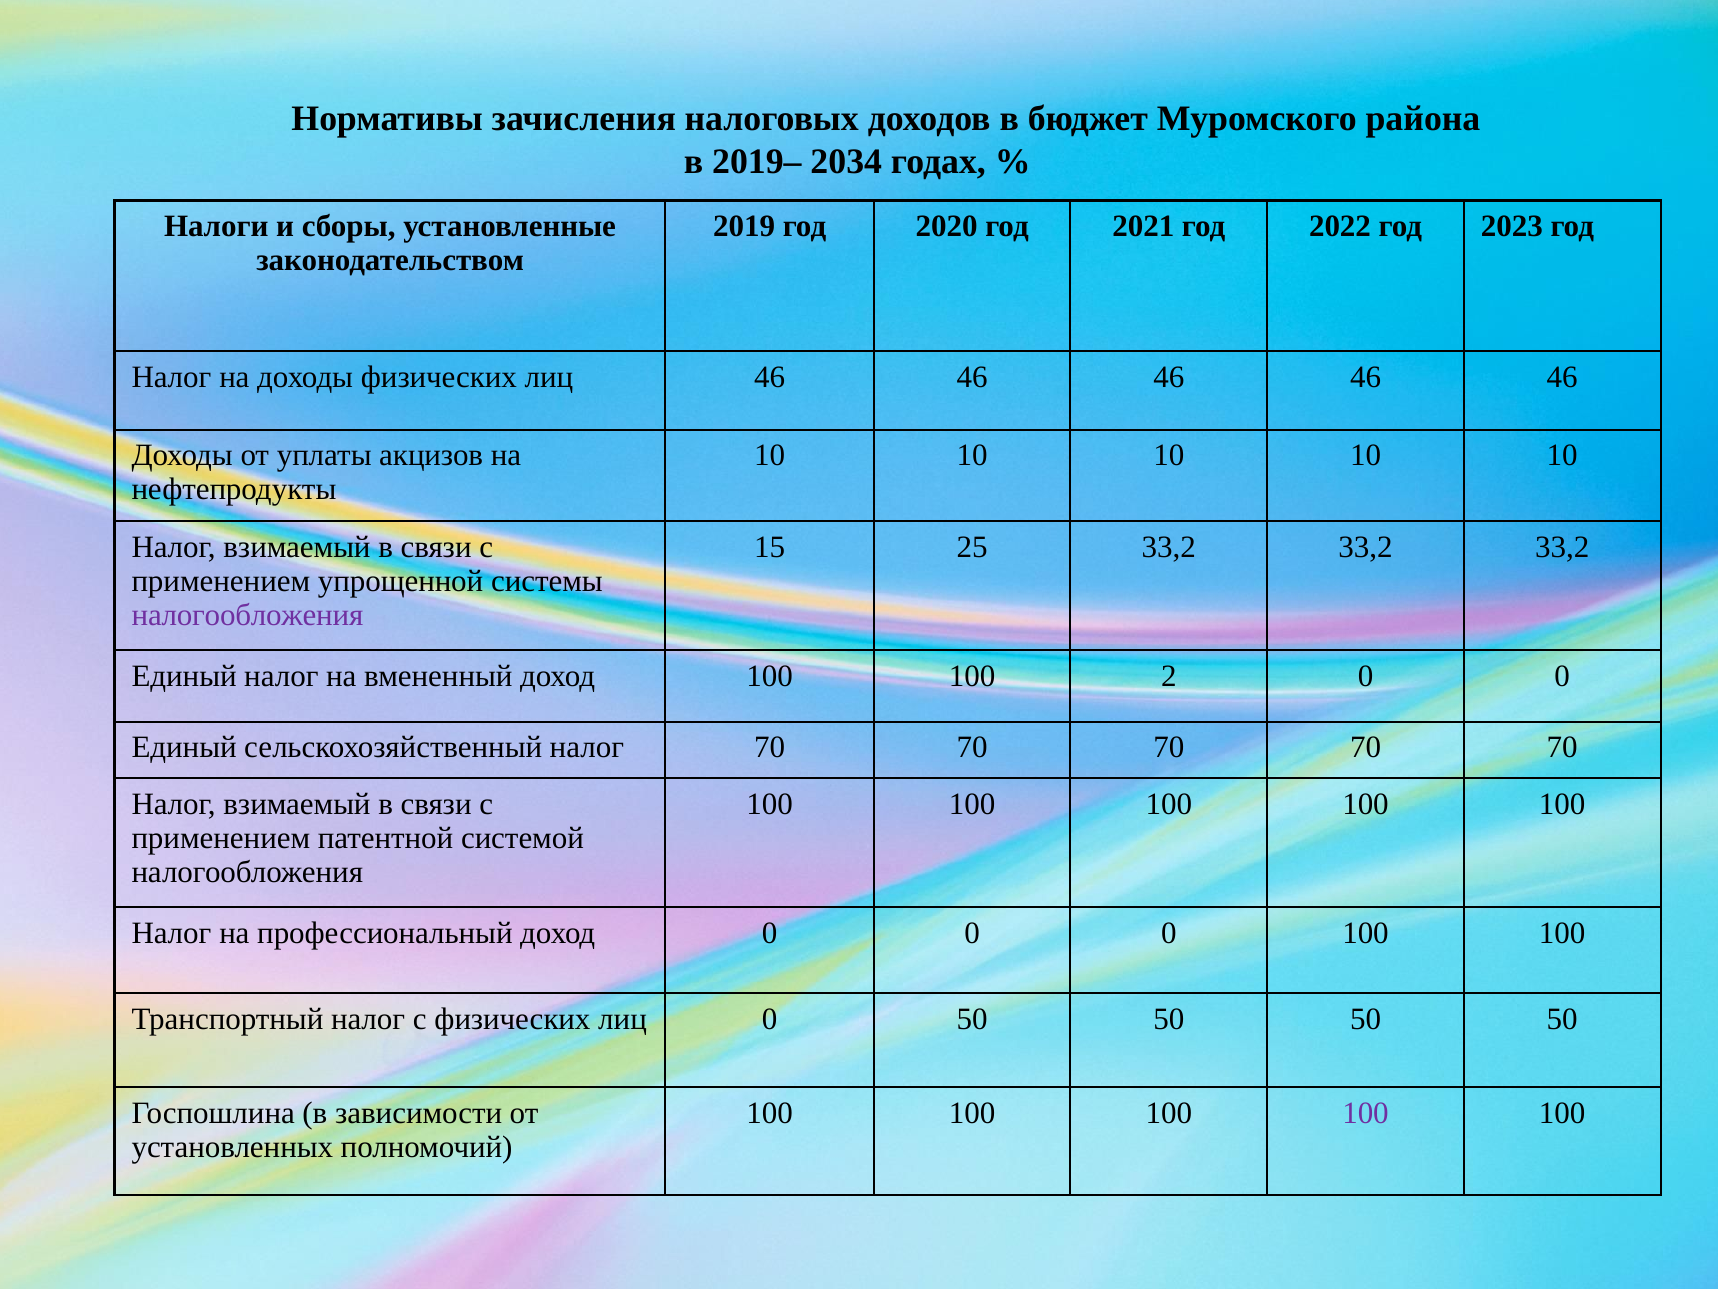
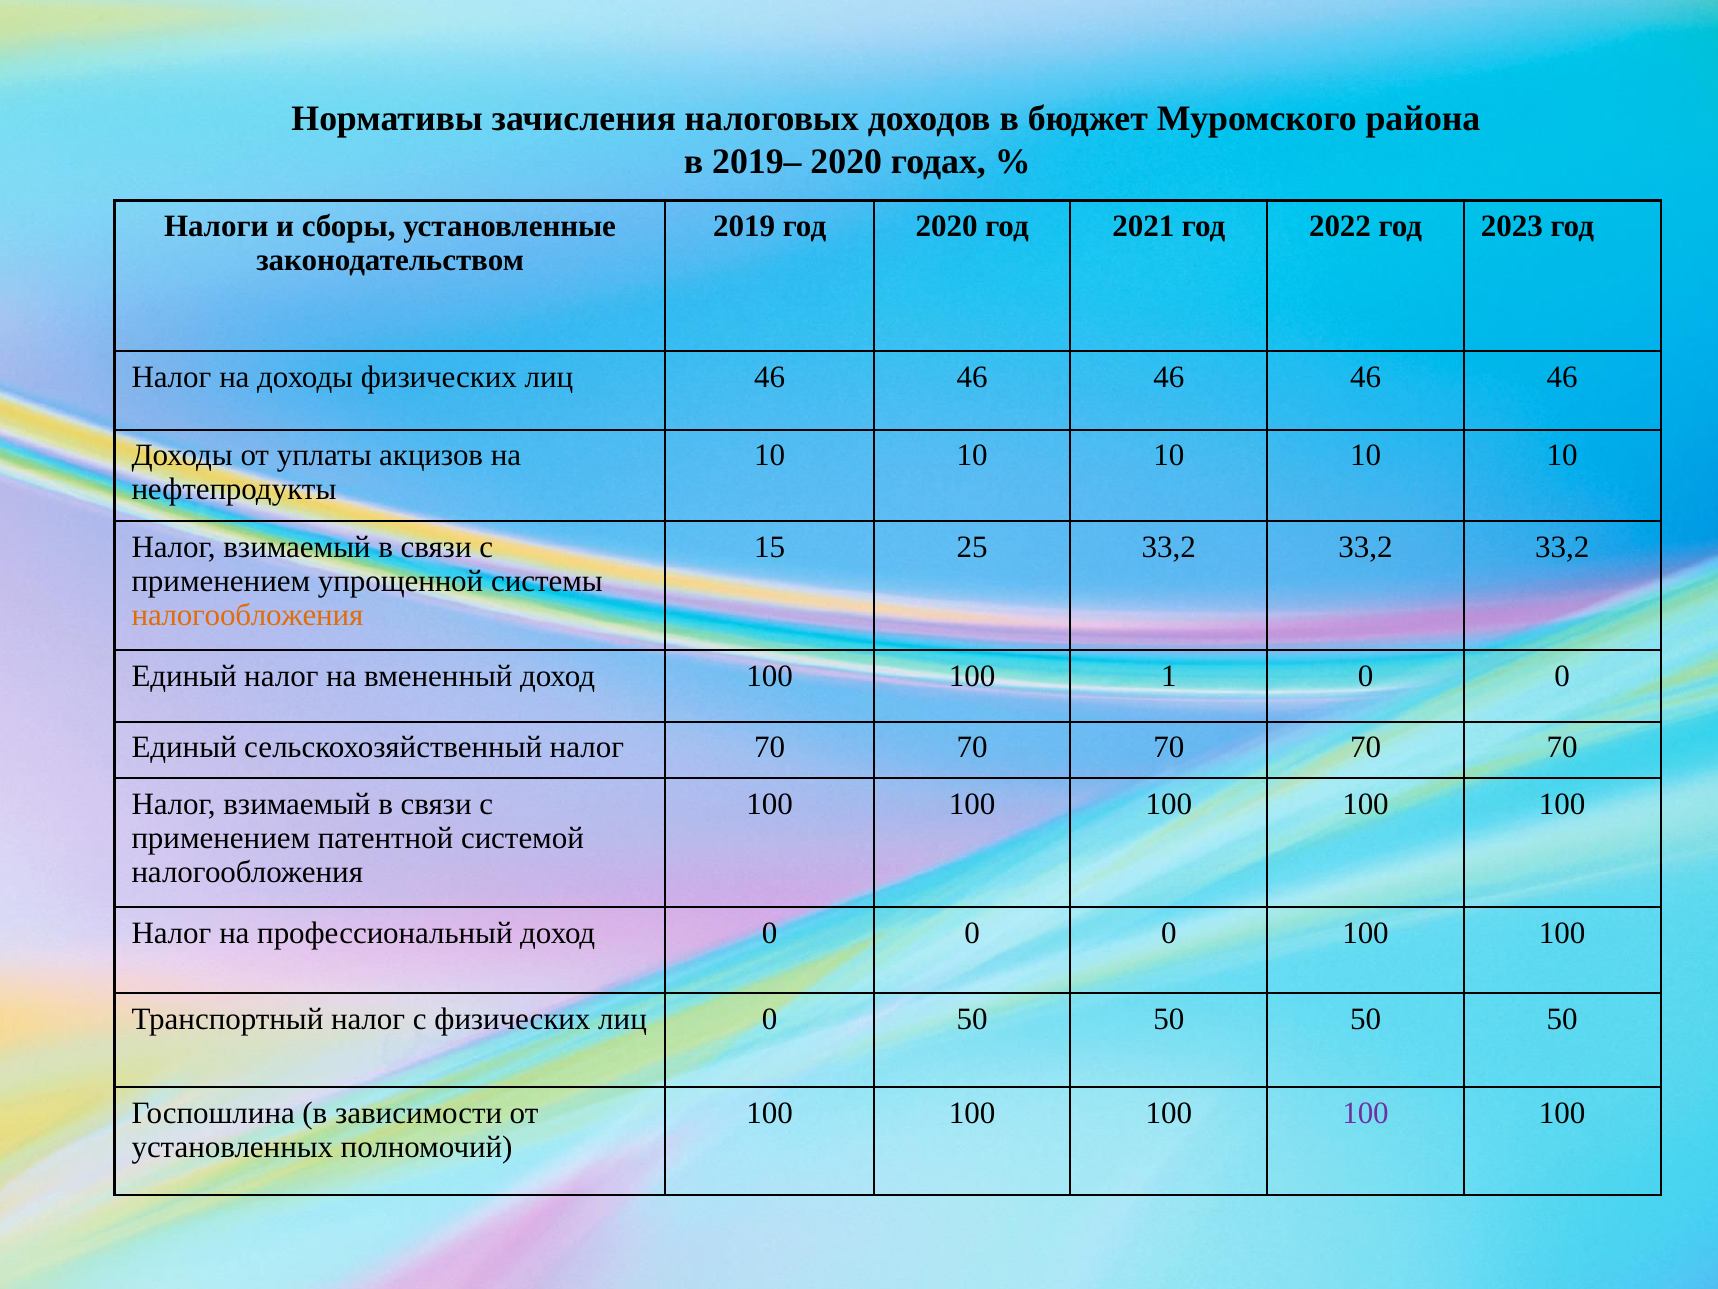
2019– 2034: 2034 -> 2020
налогообложения at (247, 615) colour: purple -> orange
2: 2 -> 1
